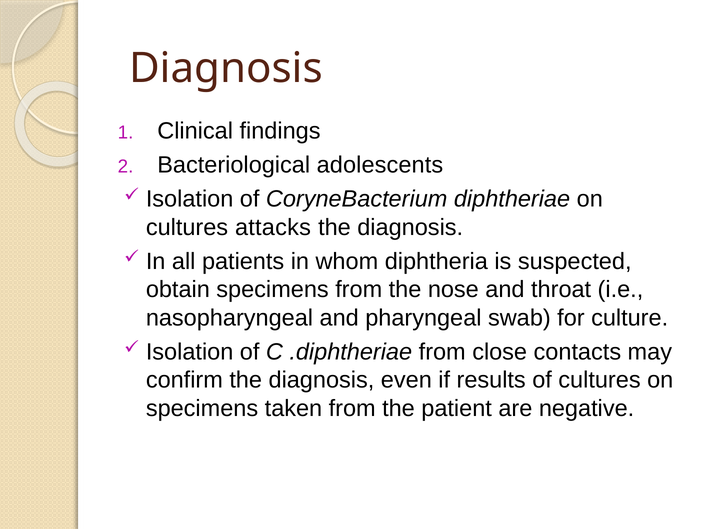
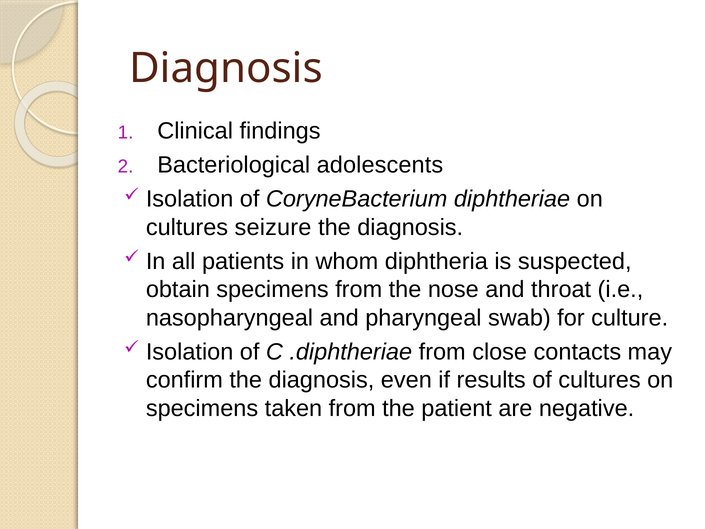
attacks: attacks -> seizure
